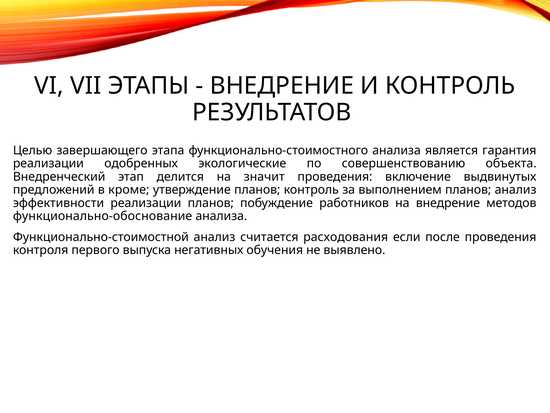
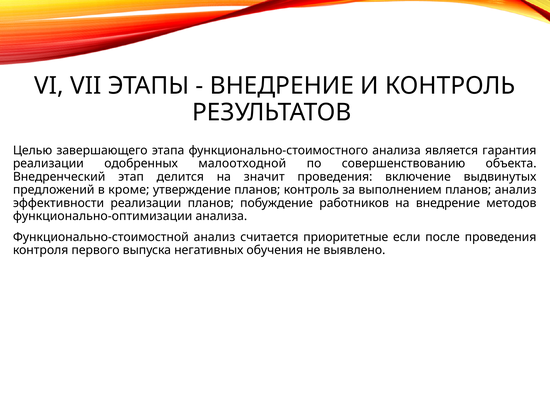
экологические: экологические -> малоотходной
функционально-обоснование: функционально-обоснование -> функционально-оптимизации
расходования: расходования -> приоритетные
